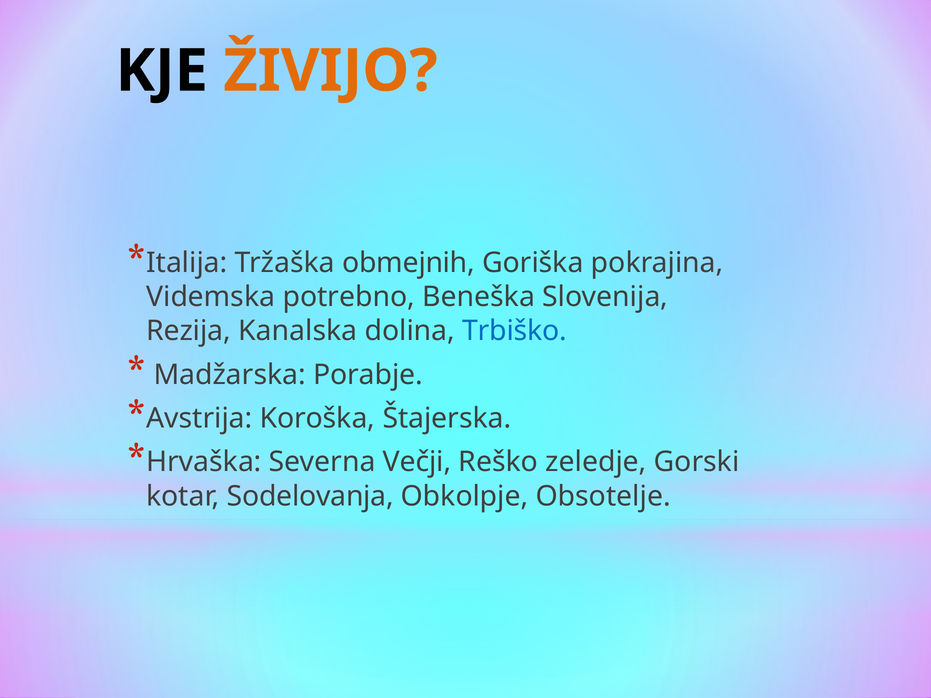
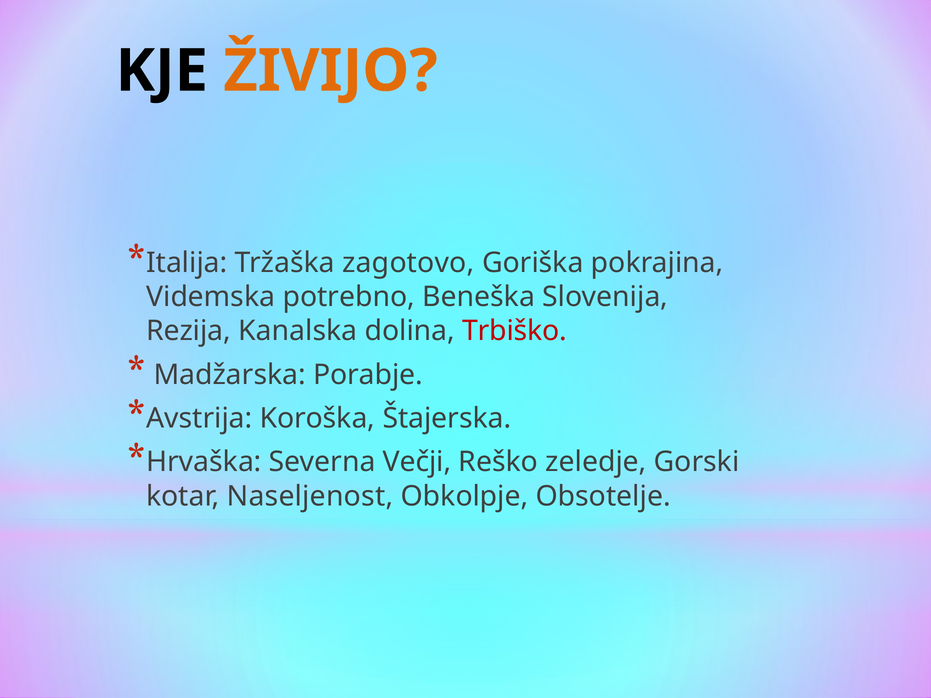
obmejnih: obmejnih -> zagotovo
Trbiško colour: blue -> red
Sodelovanja: Sodelovanja -> Naseljenost
